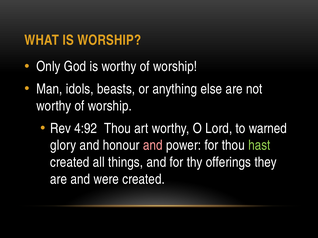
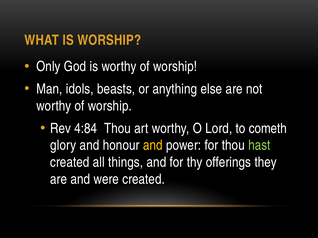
4:92: 4:92 -> 4:84
warned: warned -> cometh
and at (153, 146) colour: pink -> yellow
